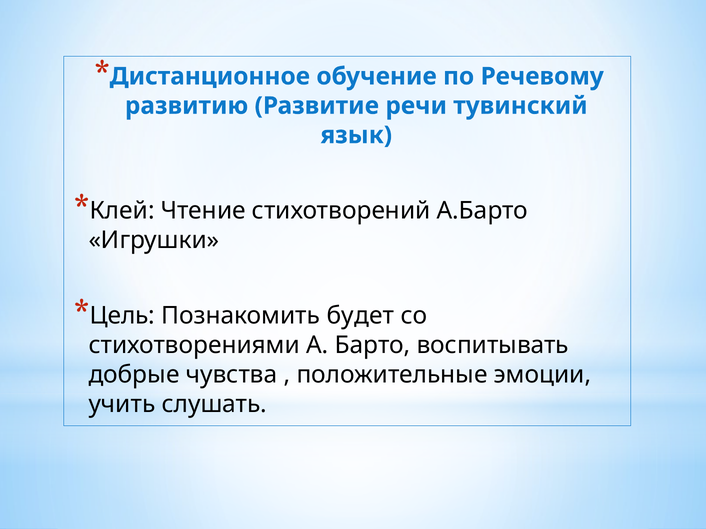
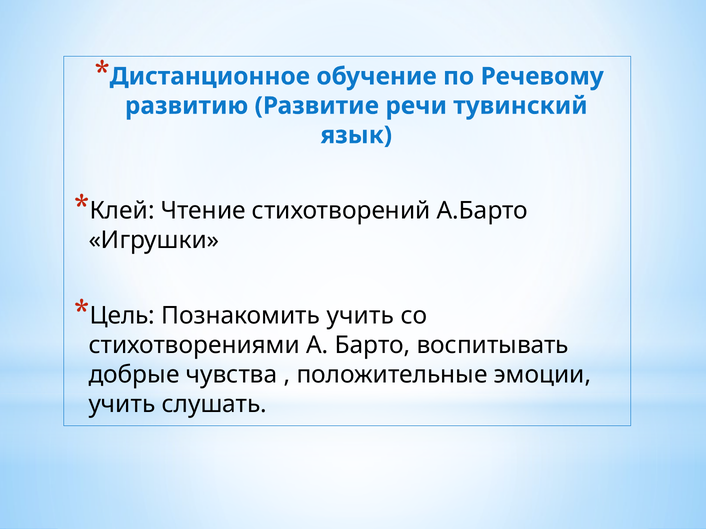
Познакомить будет: будет -> учить
